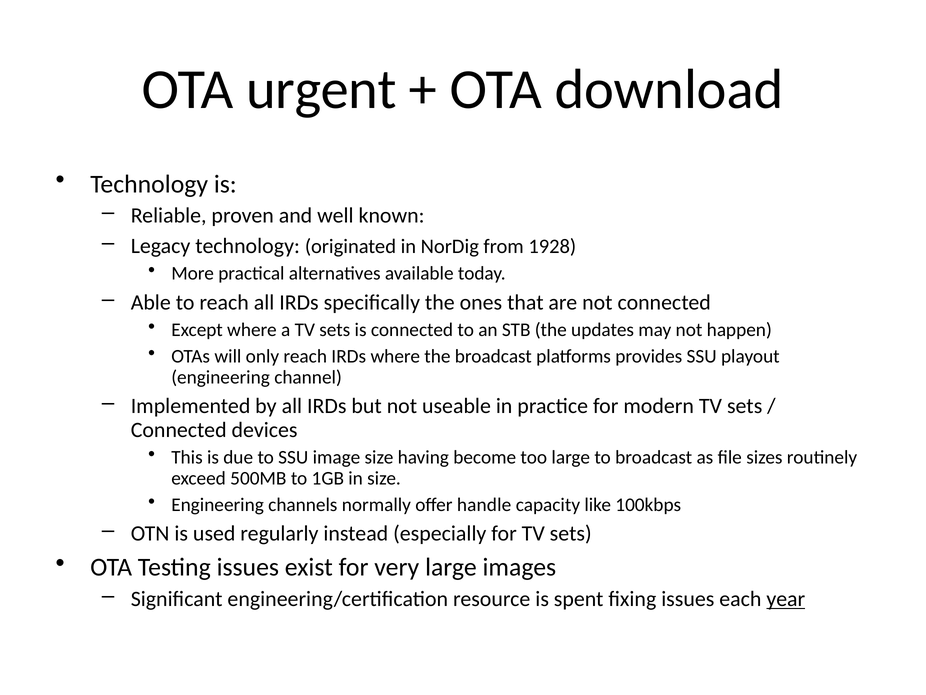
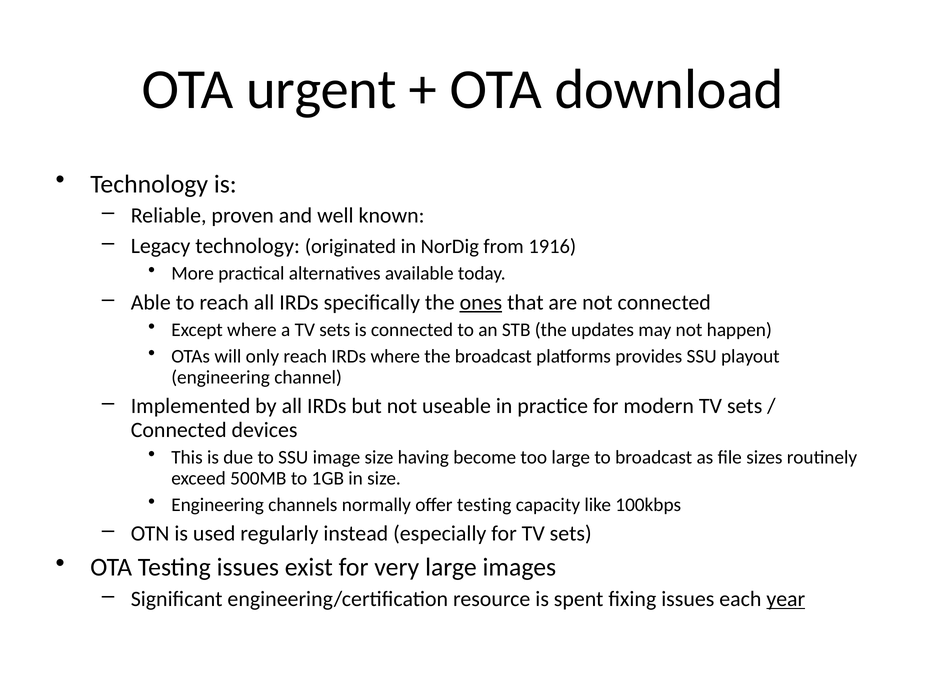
1928: 1928 -> 1916
ones underline: none -> present
offer handle: handle -> testing
